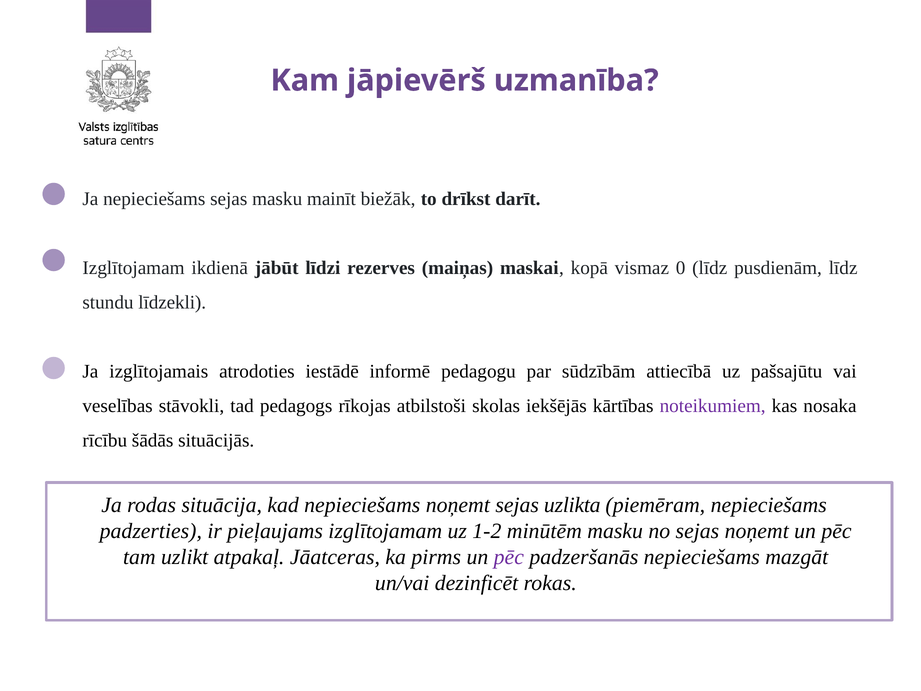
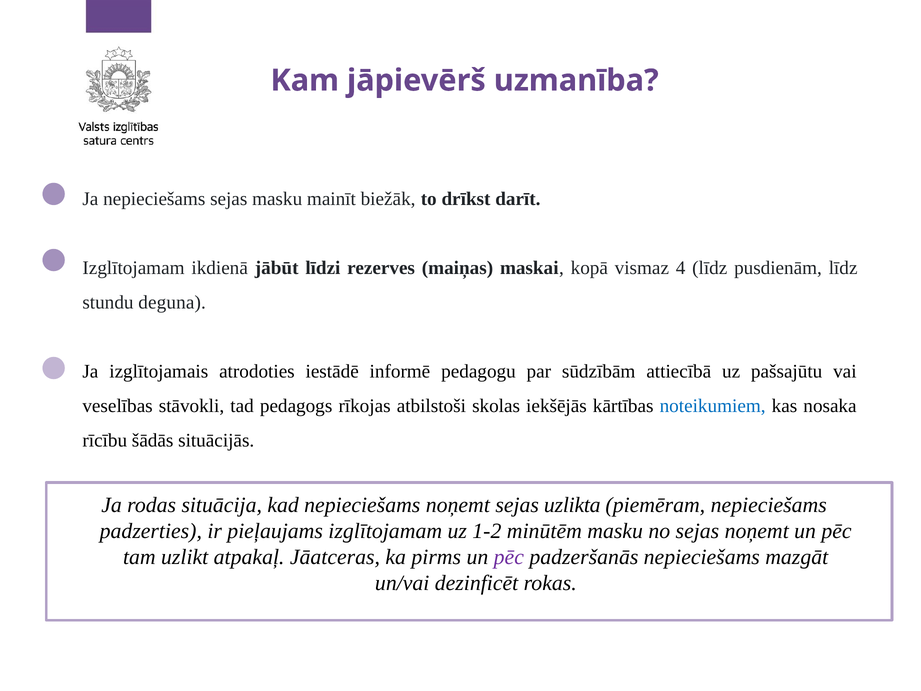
0: 0 -> 4
līdzekli: līdzekli -> deguna
noteikumiem colour: purple -> blue
